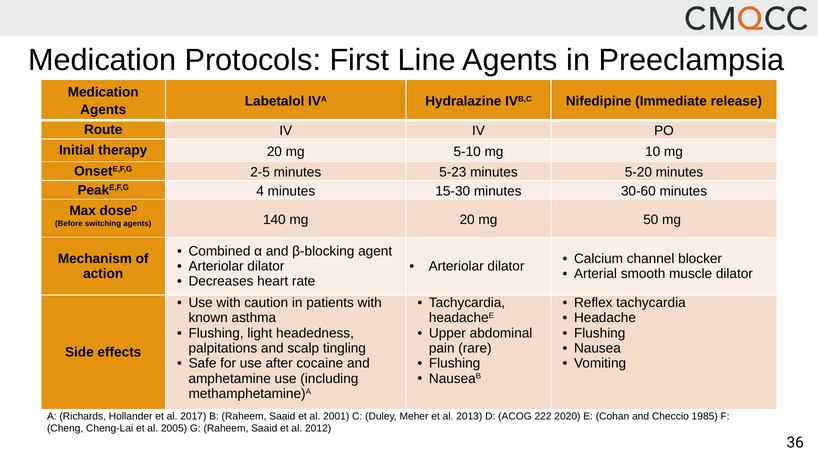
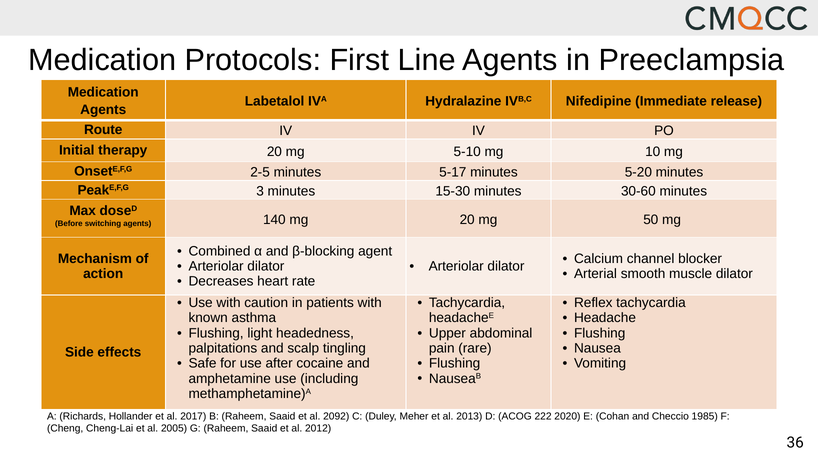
5-23: 5-23 -> 5-17
4: 4 -> 3
2001: 2001 -> 2092
